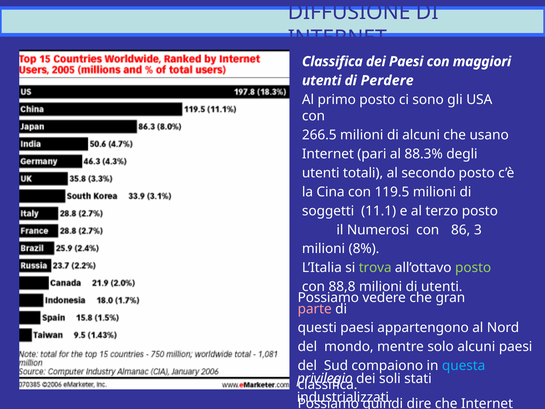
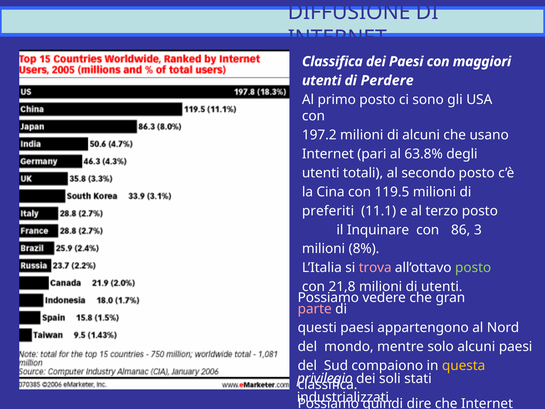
266.5: 266.5 -> 197.2
88.3%: 88.3% -> 63.8%
soggetti: soggetti -> preferiti
Numerosi: Numerosi -> Inquinare
trova colour: light green -> pink
88,8: 88,8 -> 21,8
questa colour: light blue -> yellow
